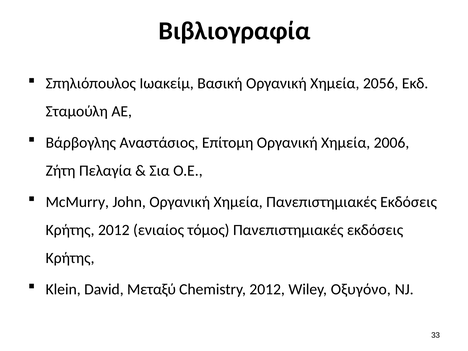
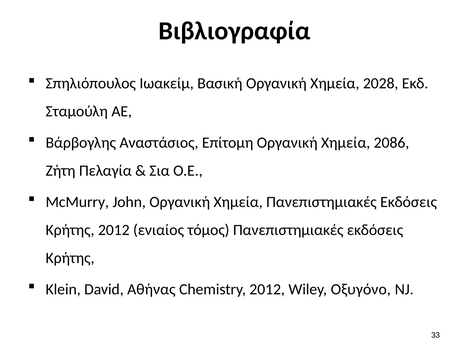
2056: 2056 -> 2028
2006: 2006 -> 2086
Μεταξύ: Μεταξύ -> Αθήνας
